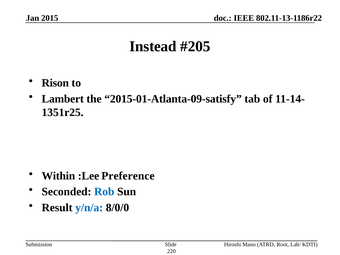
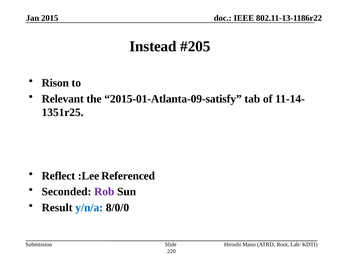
Lambert: Lambert -> Relevant
Within: Within -> Reflect
Preference: Preference -> Referenced
Rob colour: blue -> purple
